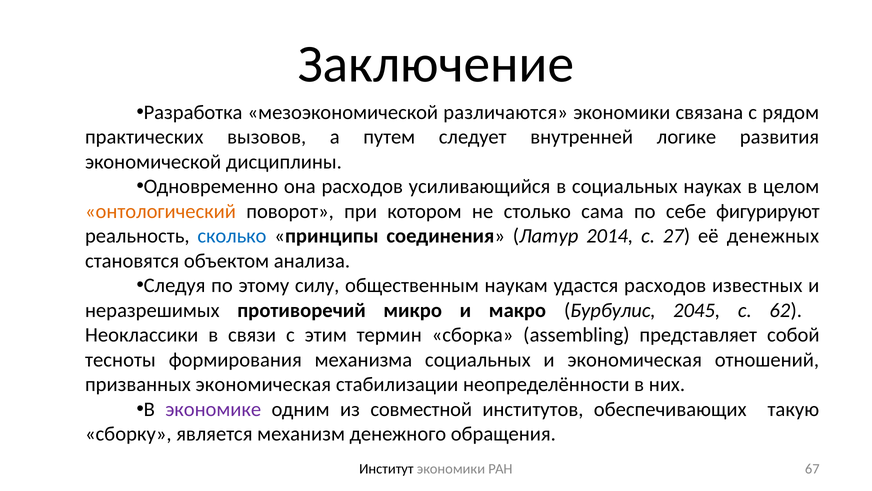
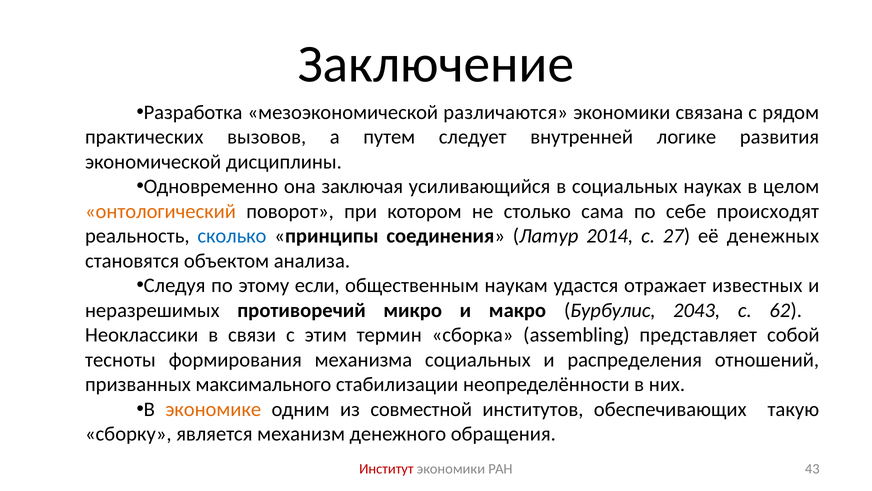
она расходов: расходов -> заключая
фигурируют: фигурируют -> происходят
силу: силу -> если
удастся расходов: расходов -> отражает
2045: 2045 -> 2043
и экономическая: экономическая -> распределения
призванных экономическая: экономическая -> максимального
экономике colour: purple -> orange
Институт colour: black -> red
67: 67 -> 43
